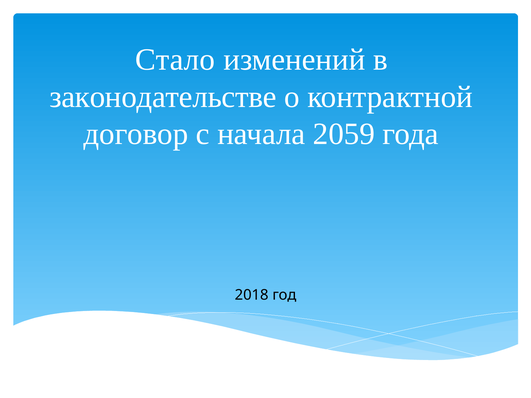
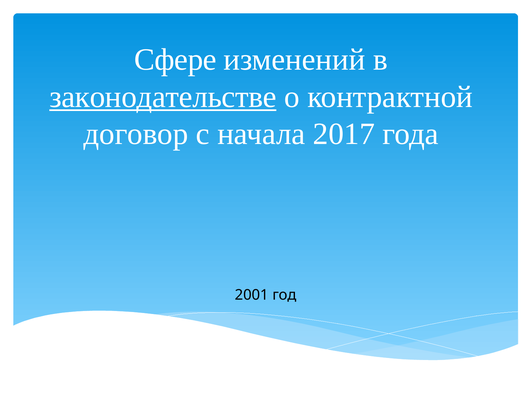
Стало: Стало -> Сфере
законодательстве underline: none -> present
2059: 2059 -> 2017
2018: 2018 -> 2001
